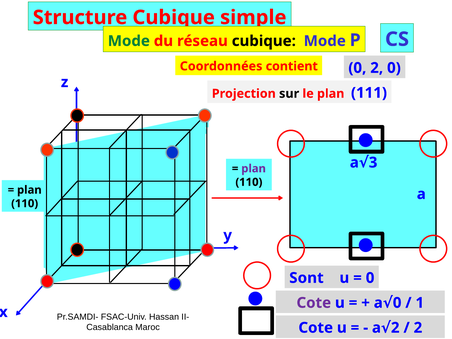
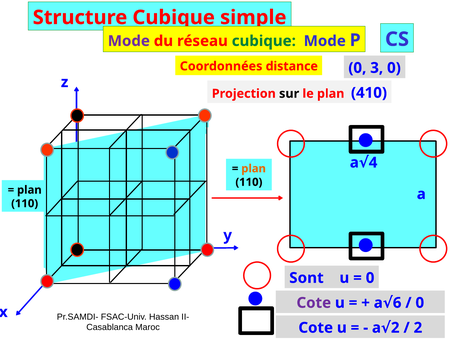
Mode at (129, 41) colour: green -> purple
cubique at (264, 41) colour: black -> green
contient: contient -> distance
0 2: 2 -> 3
111: 111 -> 410
3: 3 -> 4
plan at (254, 169) colour: purple -> orange
a 0: 0 -> 6
1 at (420, 303): 1 -> 0
